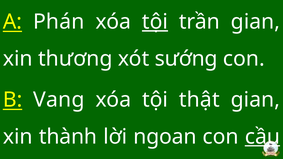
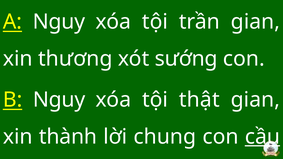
A Phán: Phán -> Nguy
tội at (155, 22) underline: present -> none
B Vang: Vang -> Nguy
ngoan: ngoan -> chung
